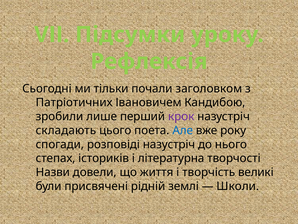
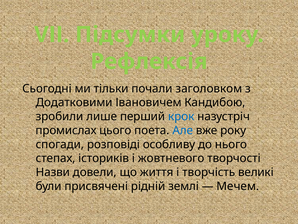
Патріотичних: Патріотичних -> Додатковими
крок colour: purple -> blue
складають: складають -> промислах
розповіді назустріч: назустріч -> особливу
літературна: літературна -> жовтневого
Школи: Школи -> Мечем
